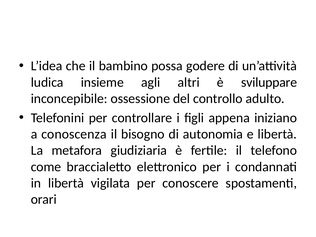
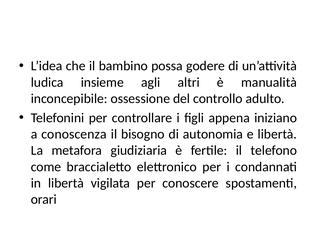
sviluppare: sviluppare -> manualità
